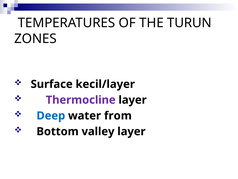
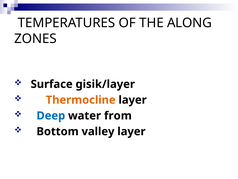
TURUN: TURUN -> ALONG
kecil/layer: kecil/layer -> gisik/layer
Thermocline colour: purple -> orange
